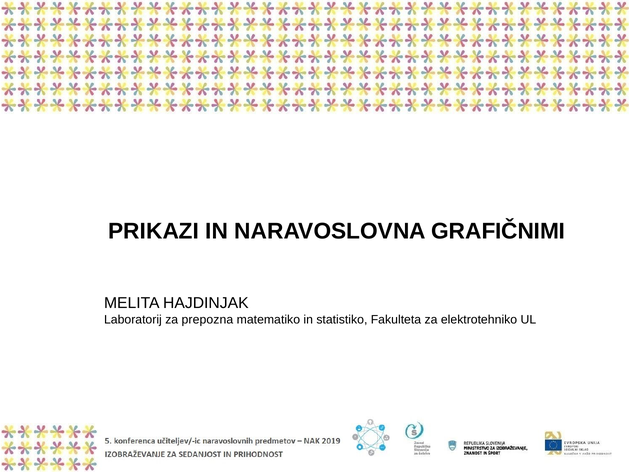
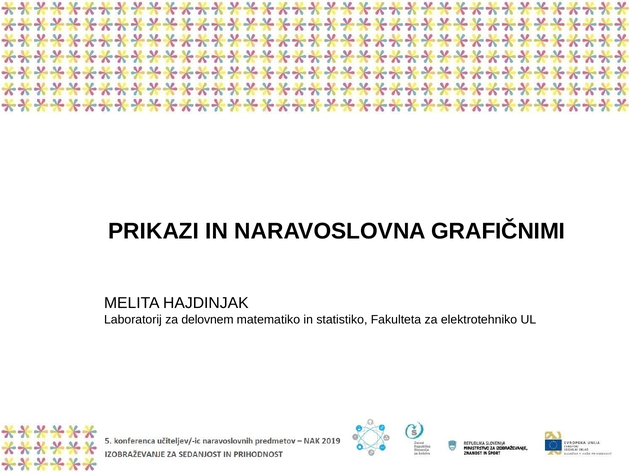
prepozna: prepozna -> delovnem
